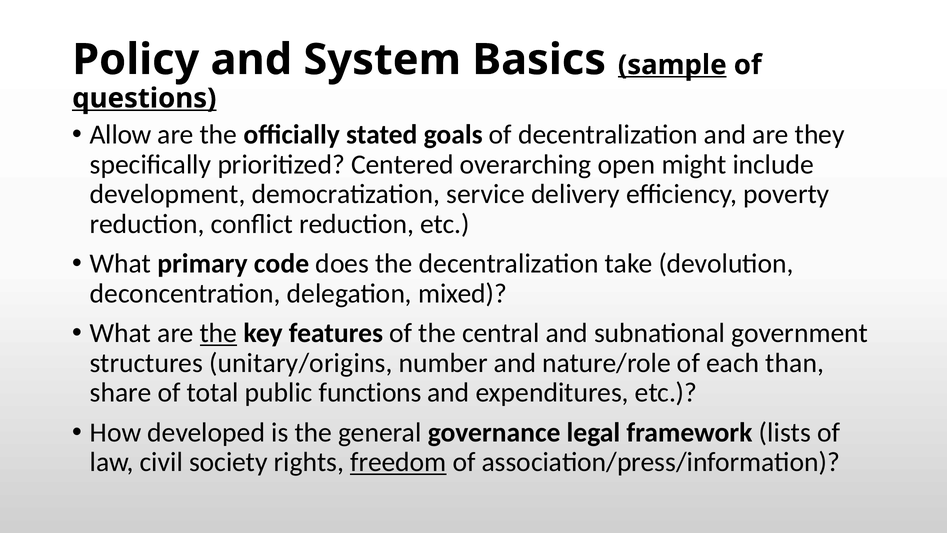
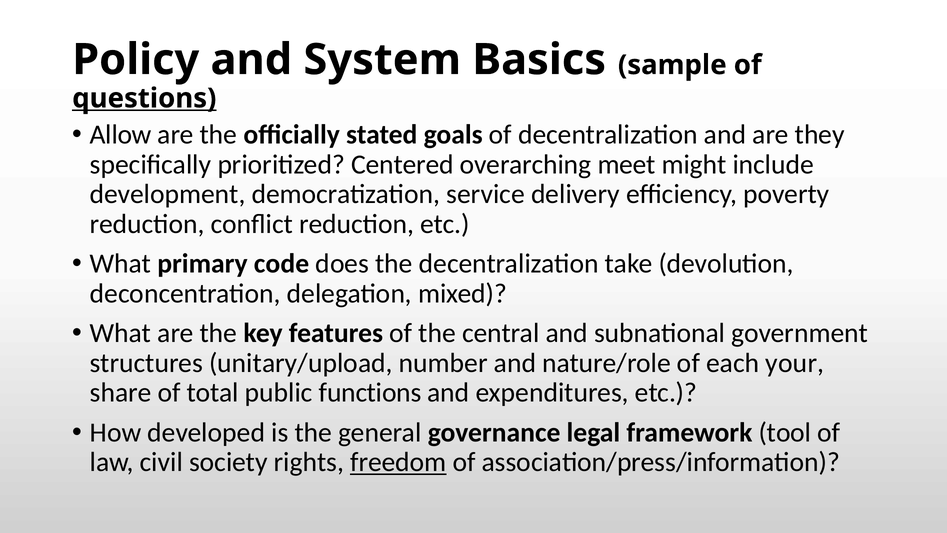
sample underline: present -> none
open: open -> meet
the at (218, 333) underline: present -> none
unitary/origins: unitary/origins -> unitary/upload
than: than -> your
lists: lists -> tool
